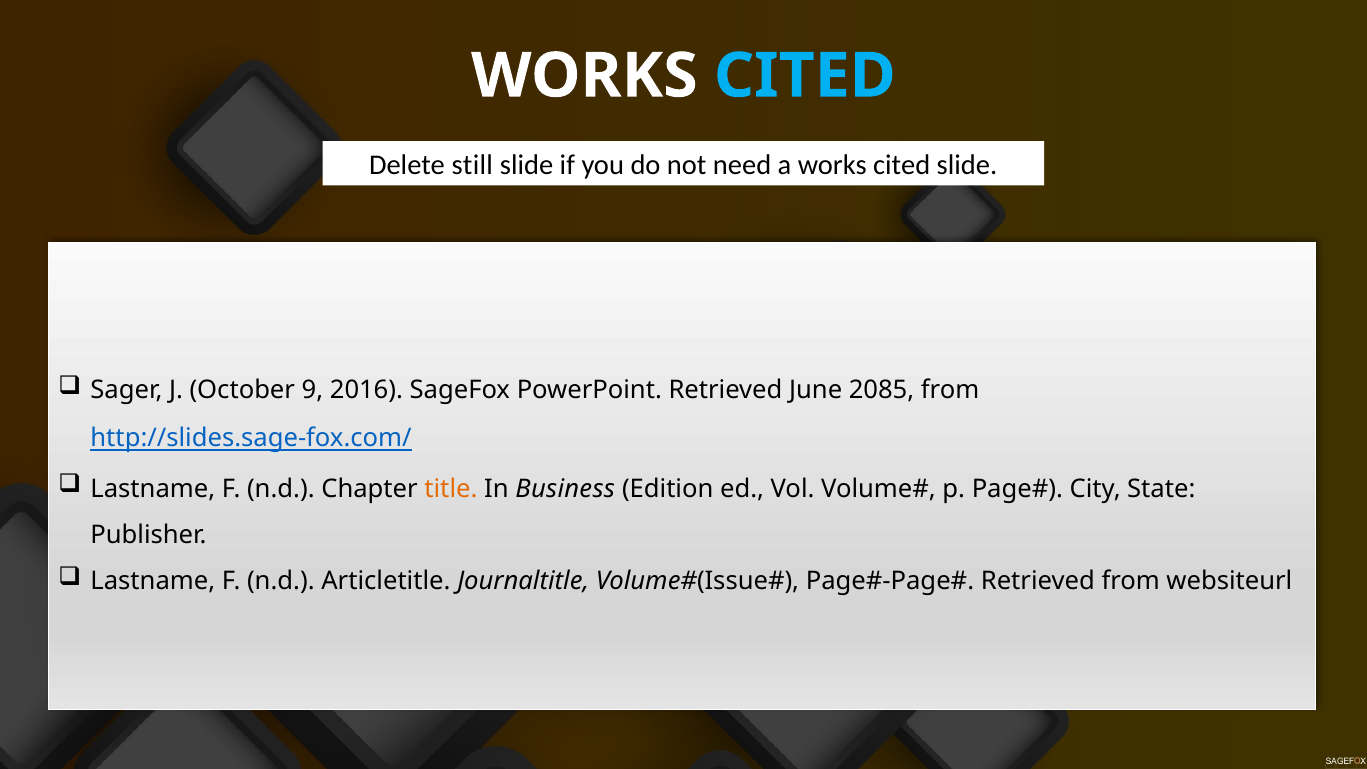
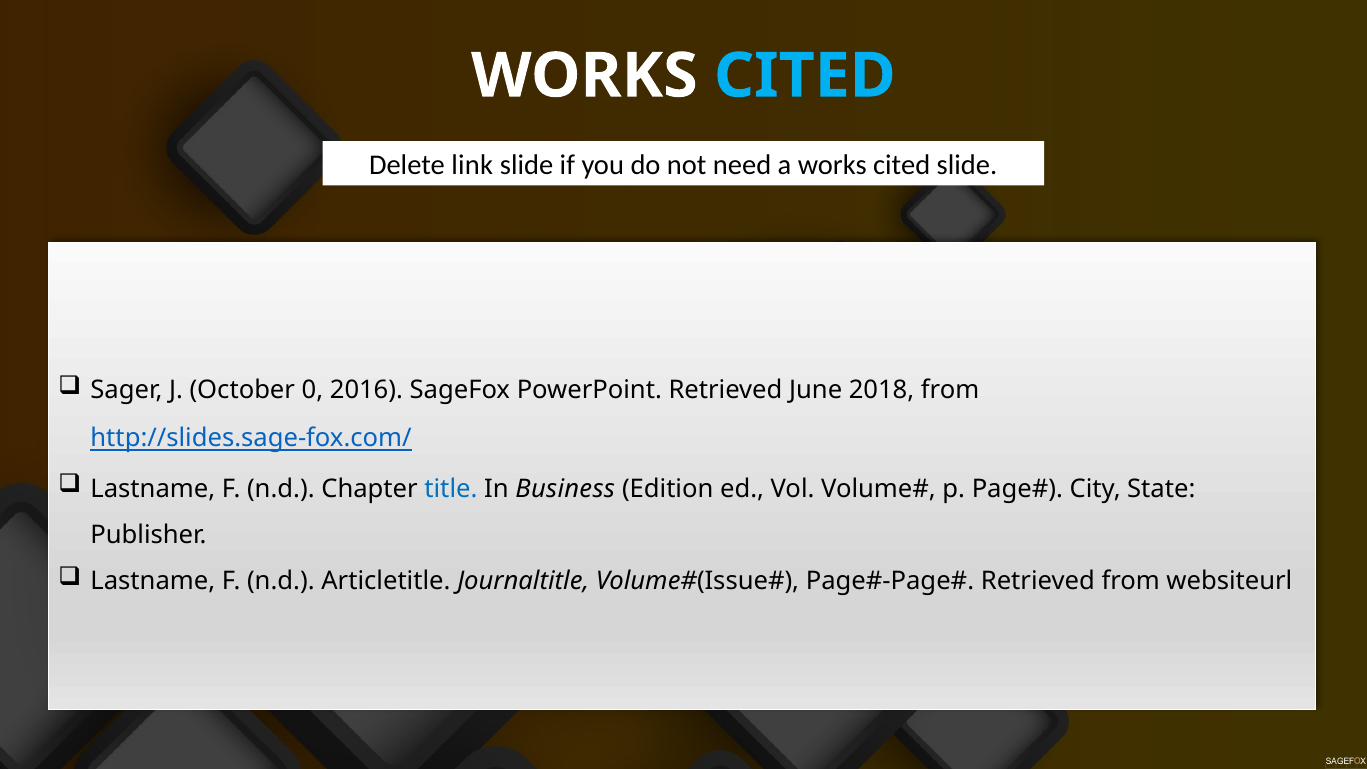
still: still -> link
9: 9 -> 0
2085: 2085 -> 2018
title colour: orange -> blue
